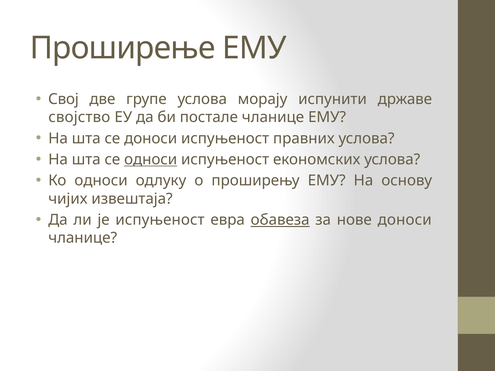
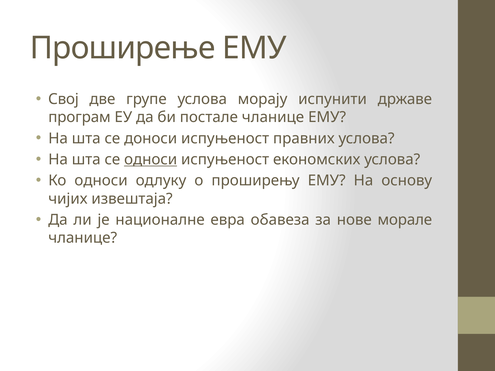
својство: својство -> програм
је испуњеност: испуњеност -> националне
обавеза underline: present -> none
нове доноси: доноси -> морале
